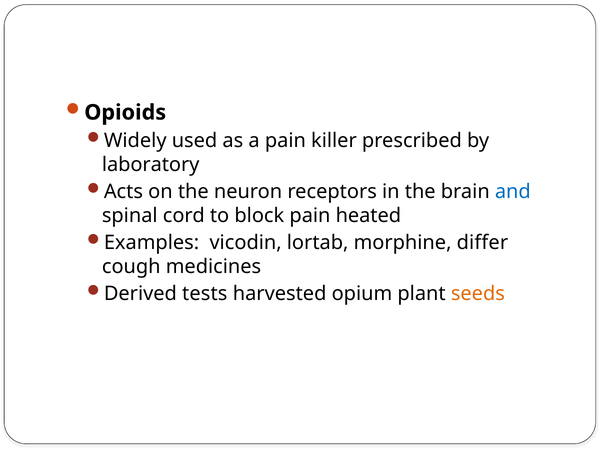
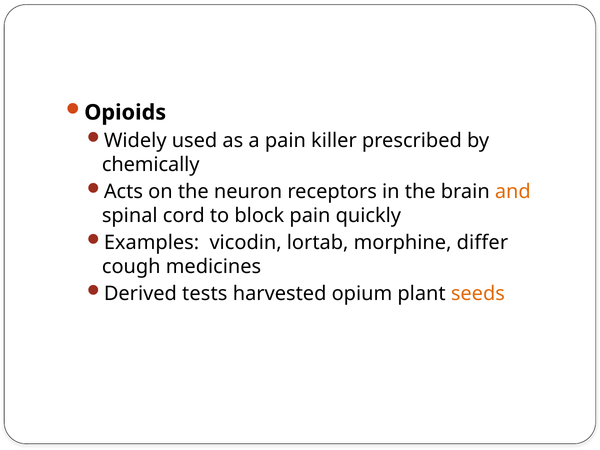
laboratory: laboratory -> chemically
and colour: blue -> orange
heated: heated -> quickly
